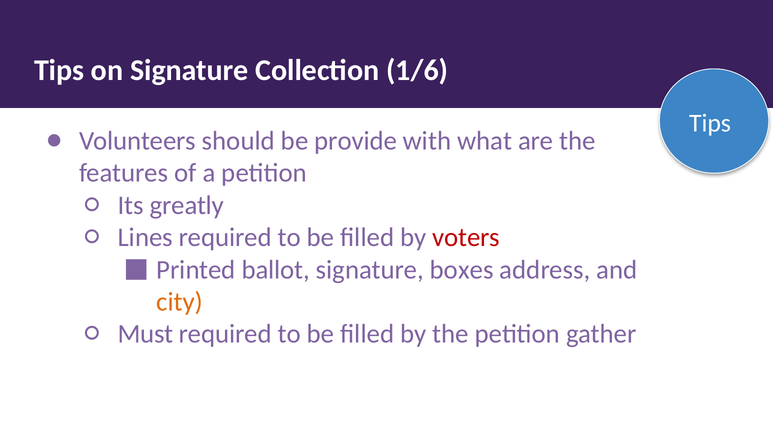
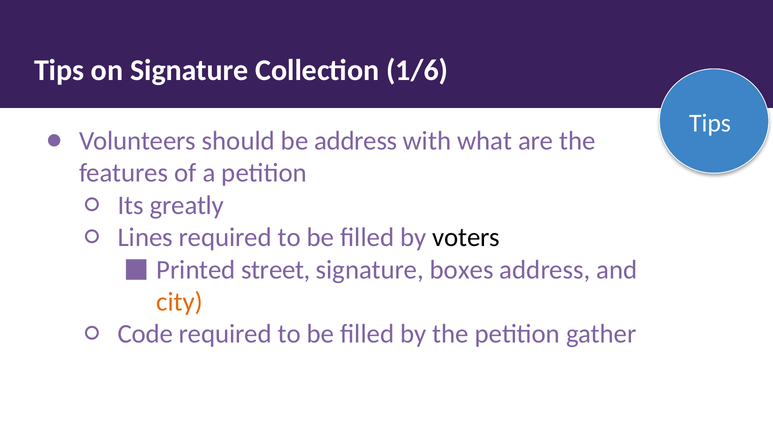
be provide: provide -> address
voters colour: red -> black
ballot: ballot -> street
Must: Must -> Code
